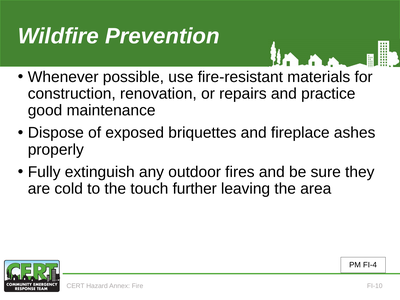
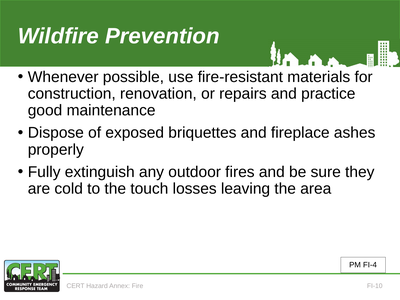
further: further -> losses
